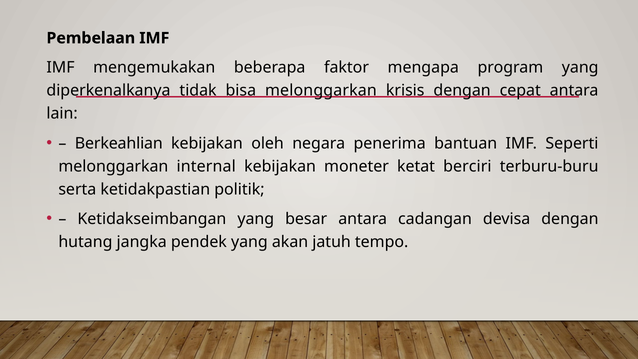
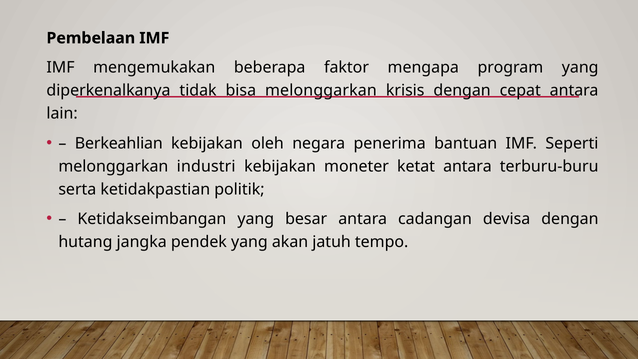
internal: internal -> industri
ketat berciri: berciri -> antara
